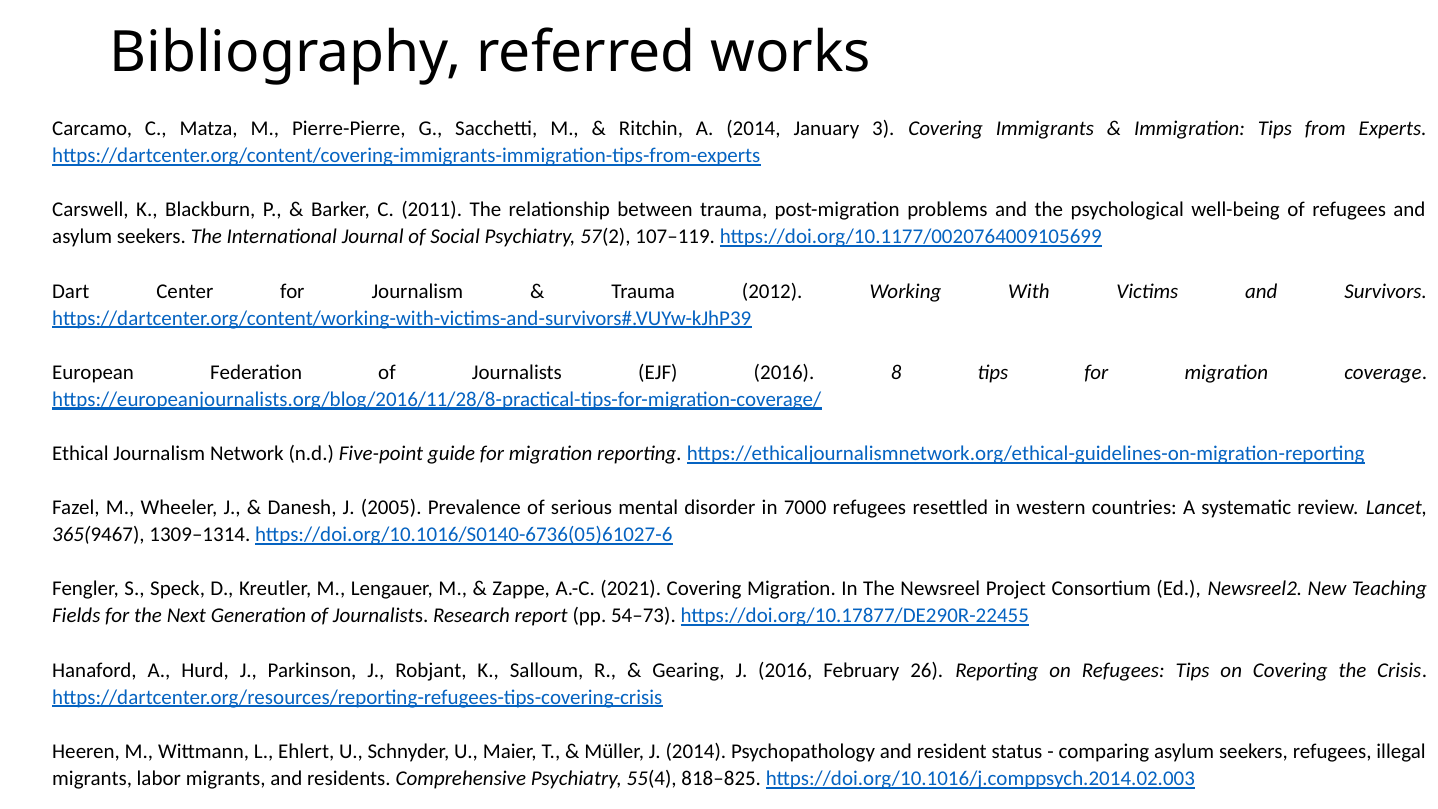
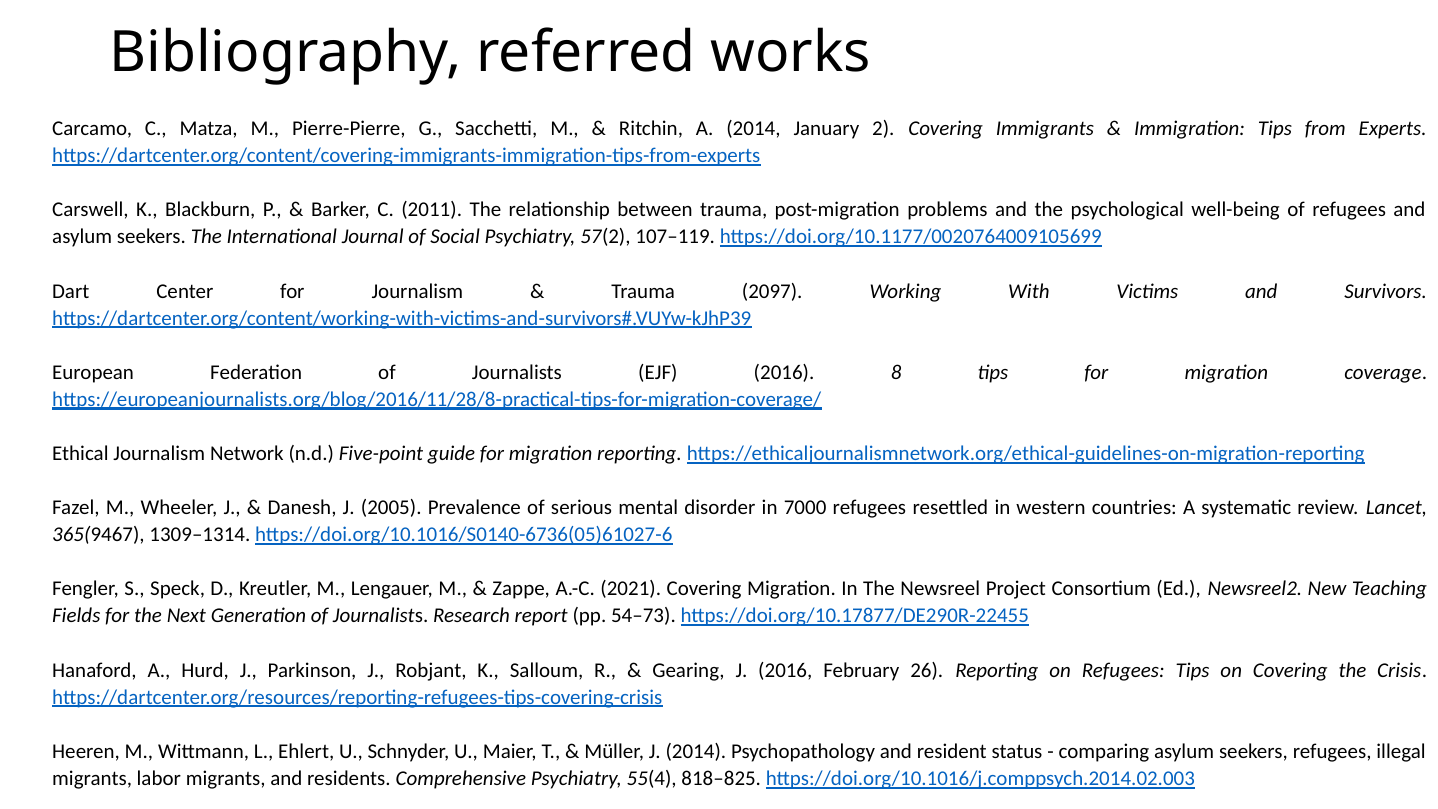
3: 3 -> 2
2012: 2012 -> 2097
